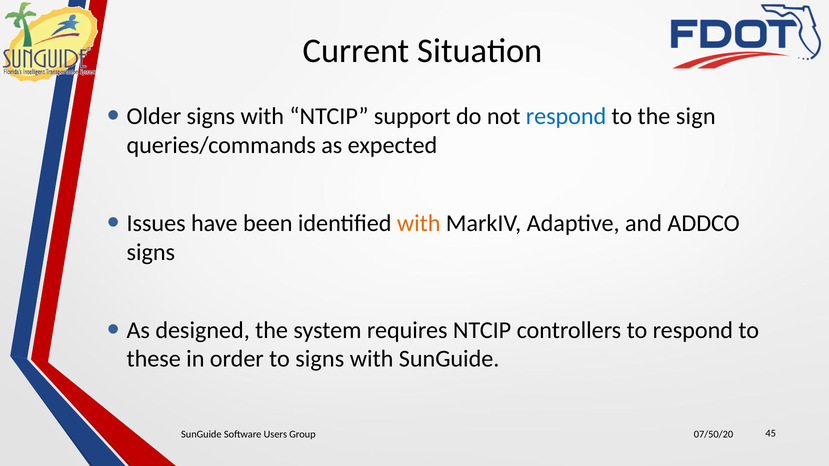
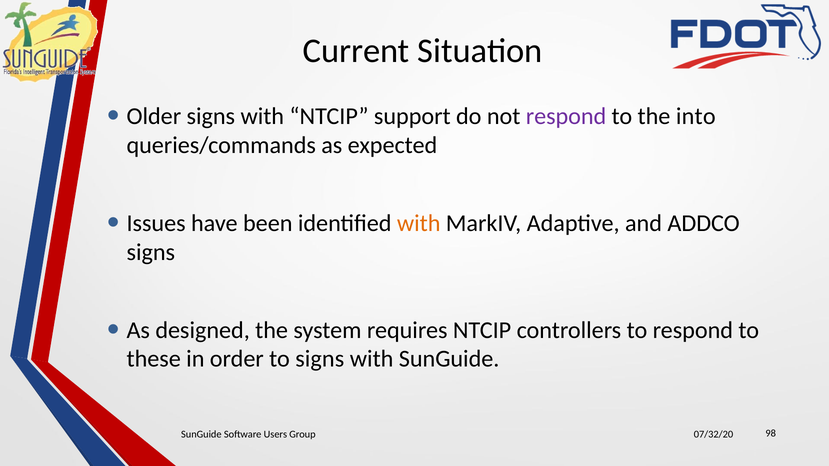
respond at (566, 116) colour: blue -> purple
sign: sign -> into
07/50/20: 07/50/20 -> 07/32/20
45: 45 -> 98
